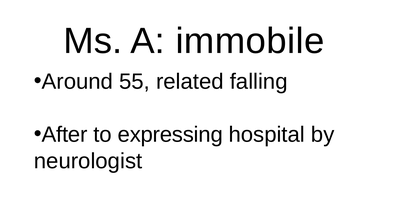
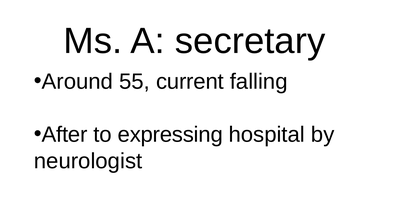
immobile: immobile -> secretary
related: related -> current
